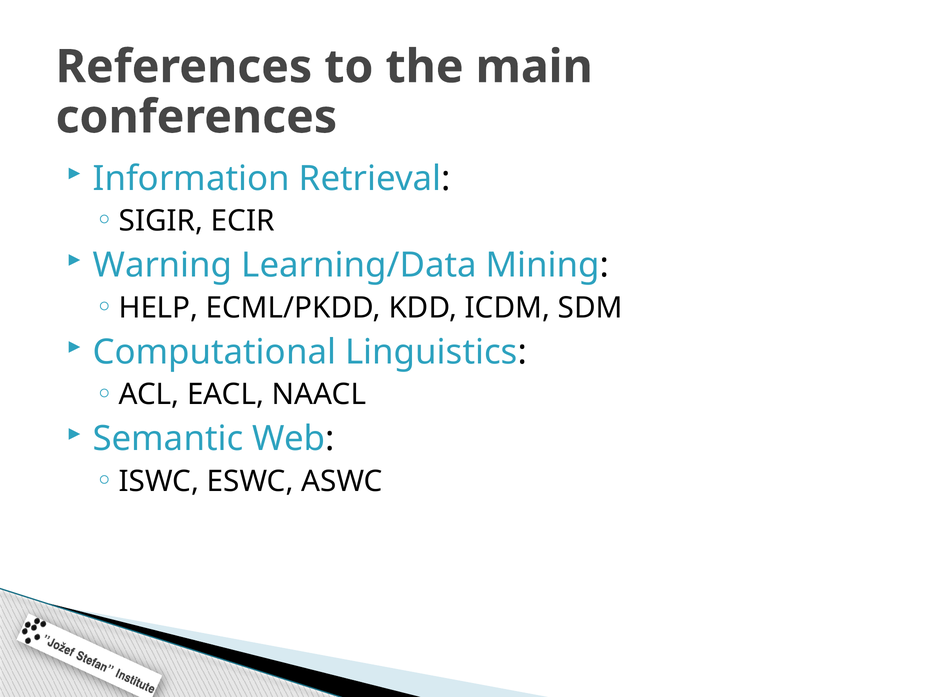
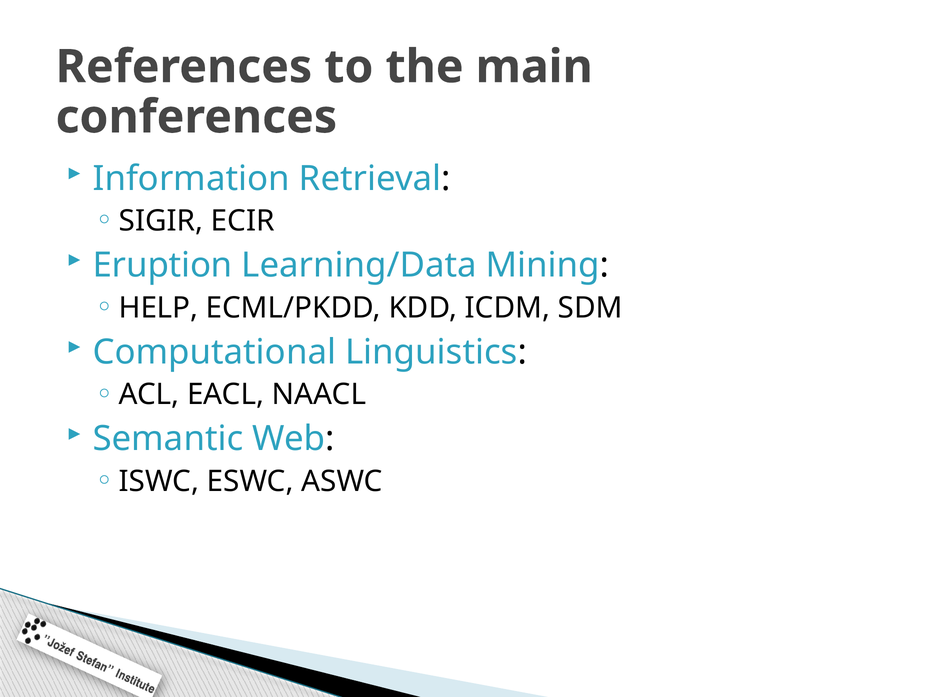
Warning: Warning -> Eruption
